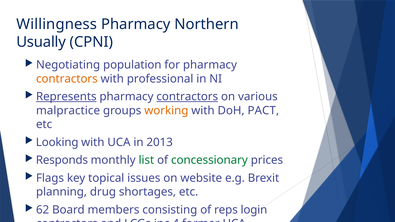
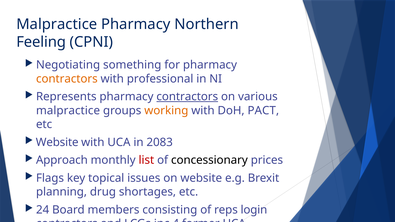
Willingness at (57, 24): Willingness -> Malpractice
Usually: Usually -> Feeling
population: population -> something
Represents underline: present -> none
Looking at (57, 142): Looking -> Website
2013: 2013 -> 2083
Responds: Responds -> Approach
list colour: green -> red
concessionary colour: green -> black
62: 62 -> 24
